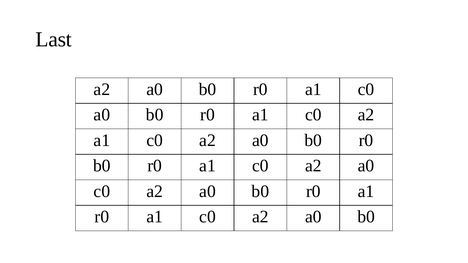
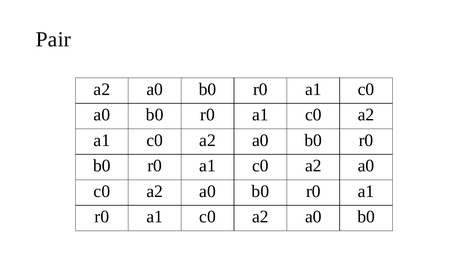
Last: Last -> Pair
